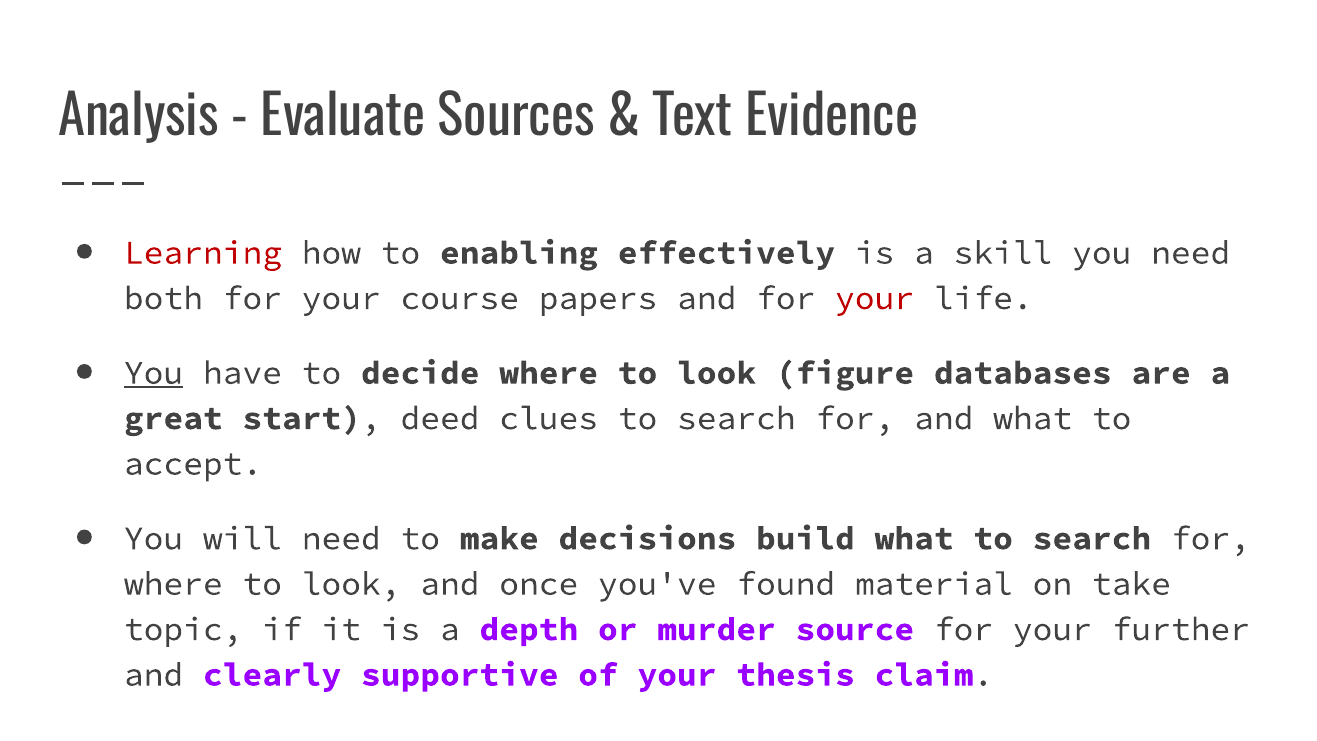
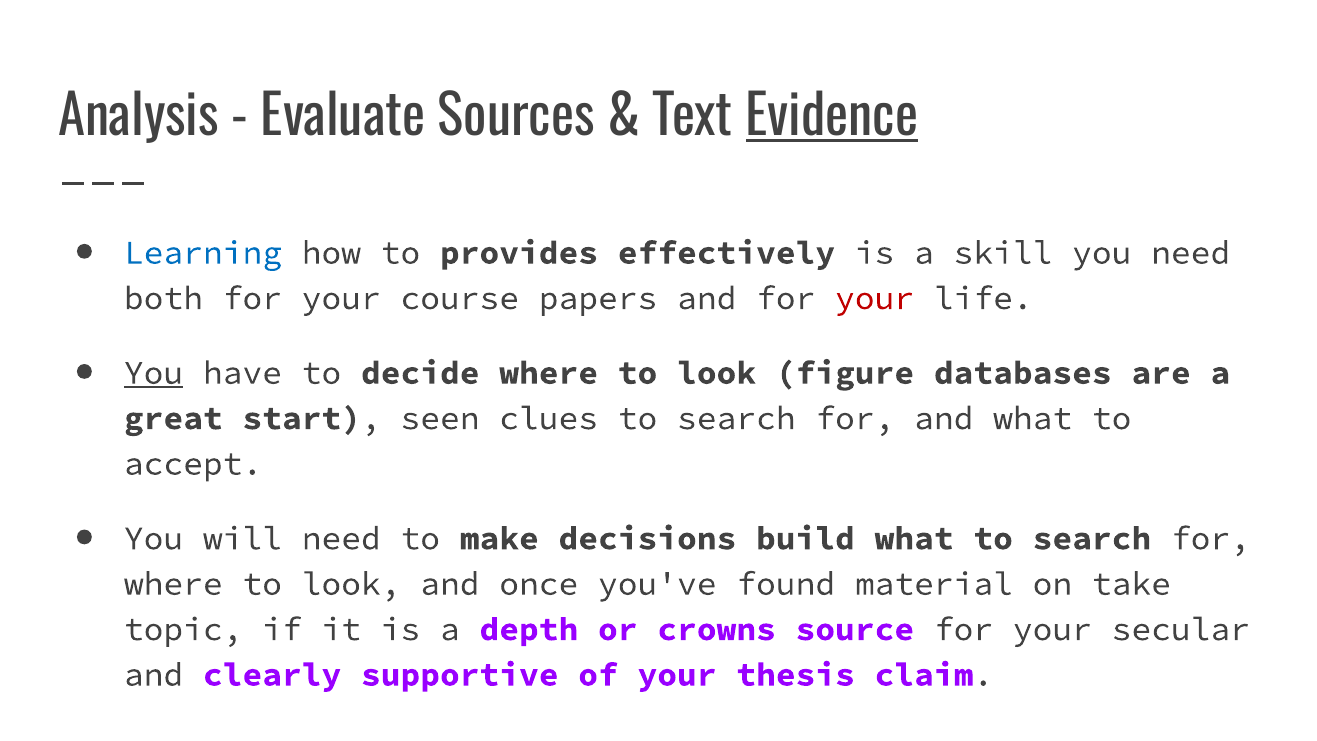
Evidence underline: none -> present
Learning colour: red -> blue
enabling: enabling -> provides
deed: deed -> seen
murder: murder -> crowns
further: further -> secular
